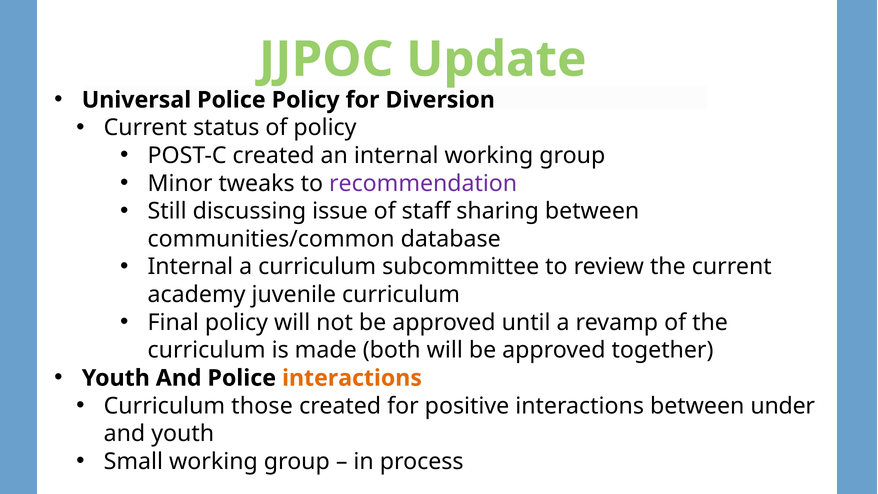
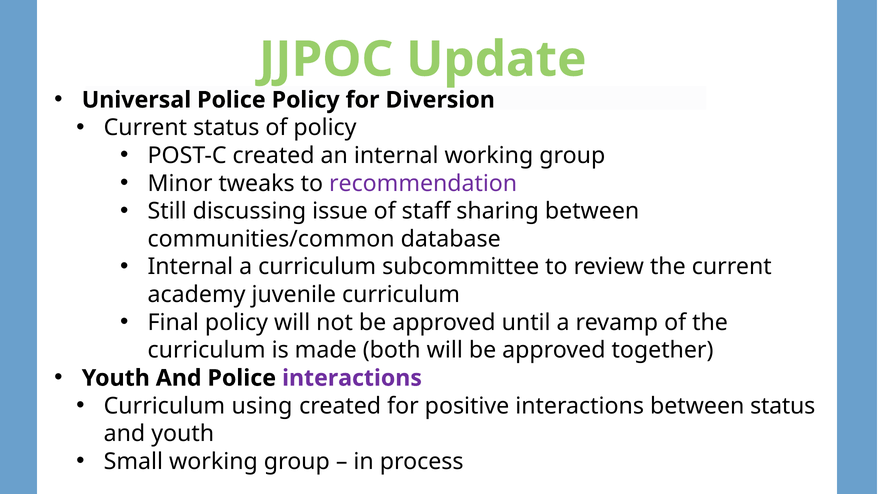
interactions at (352, 378) colour: orange -> purple
those: those -> using
between under: under -> status
